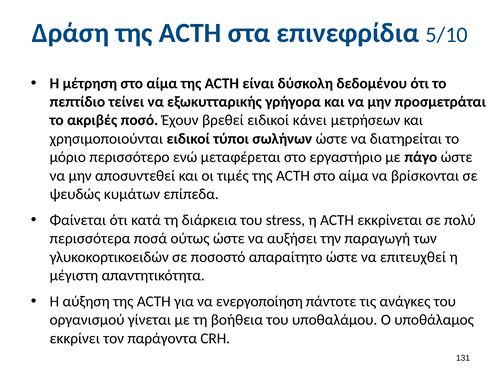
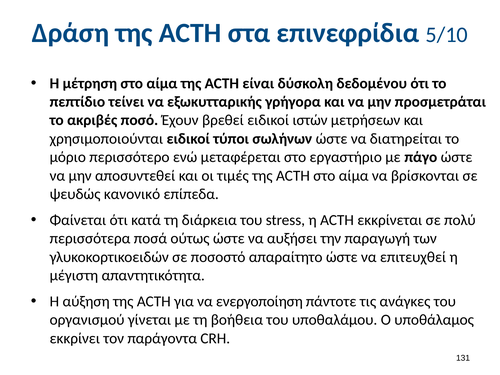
κάνει: κάνει -> ιστών
κυμάτων: κυμάτων -> κανονικό
